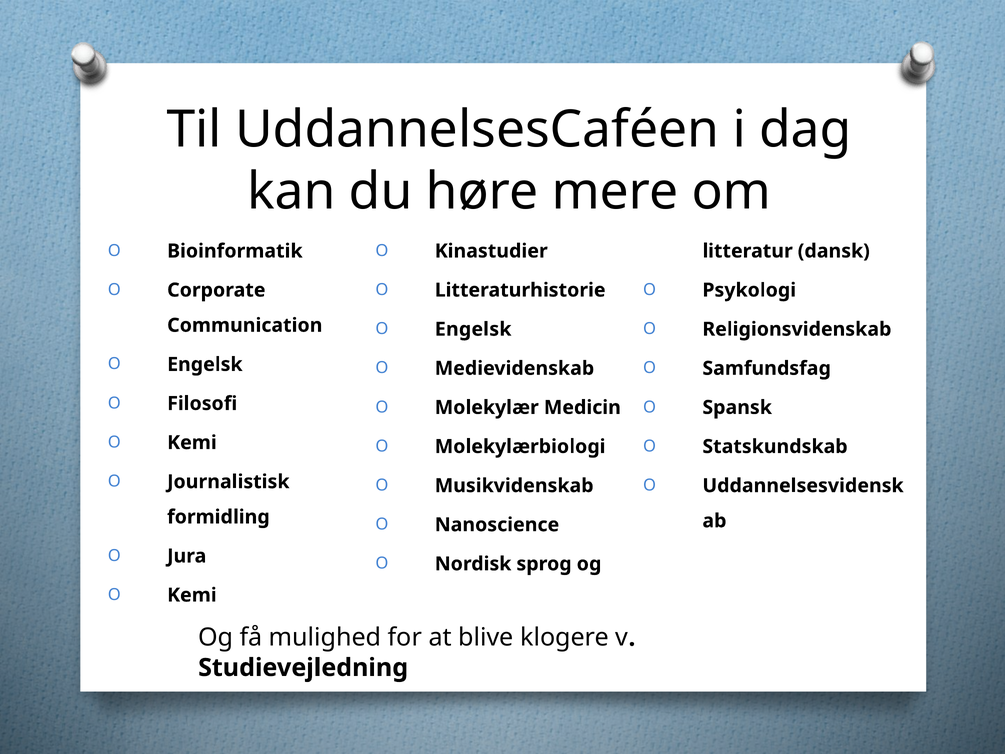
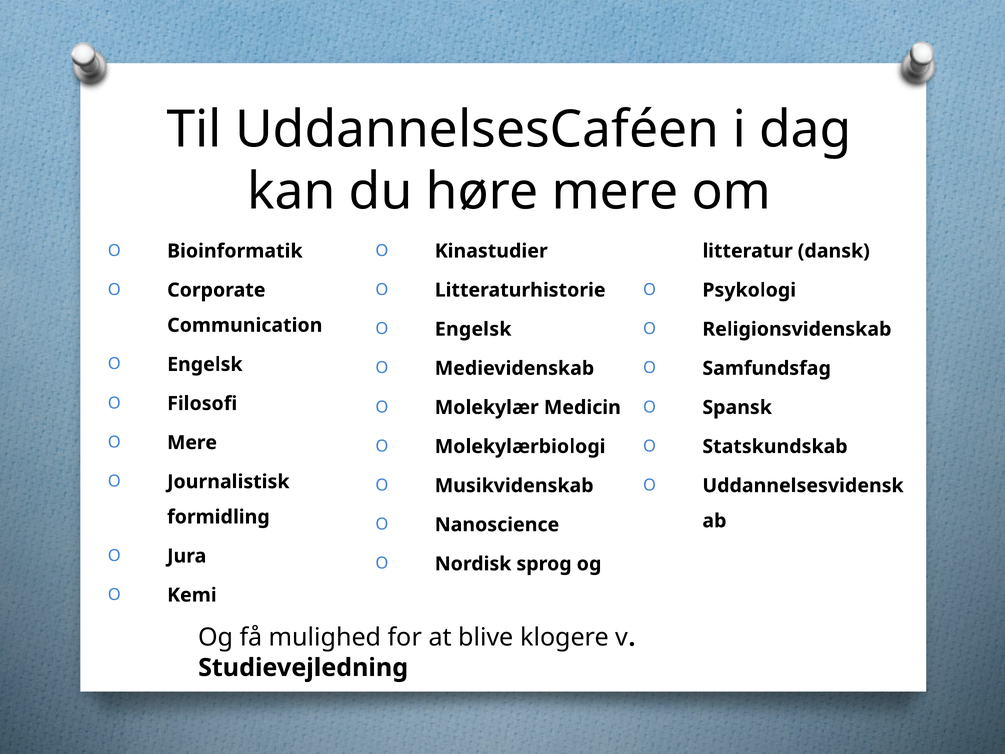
Kemi at (192, 443): Kemi -> Mere
